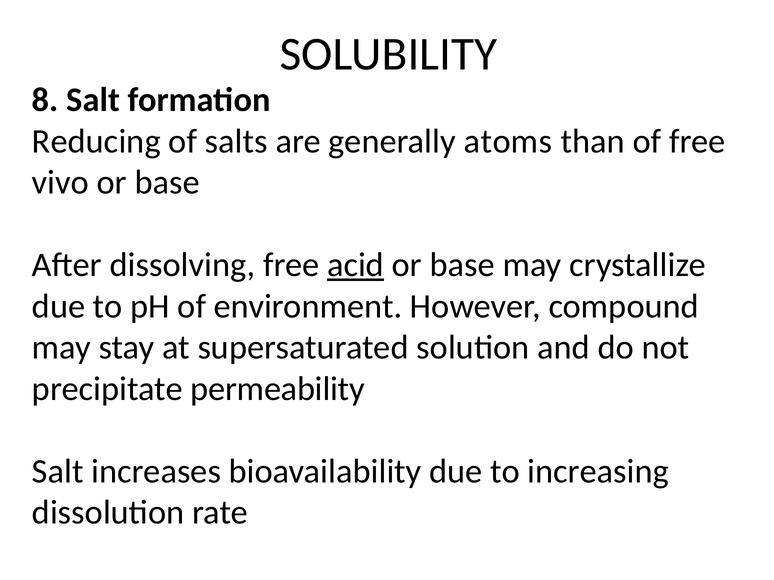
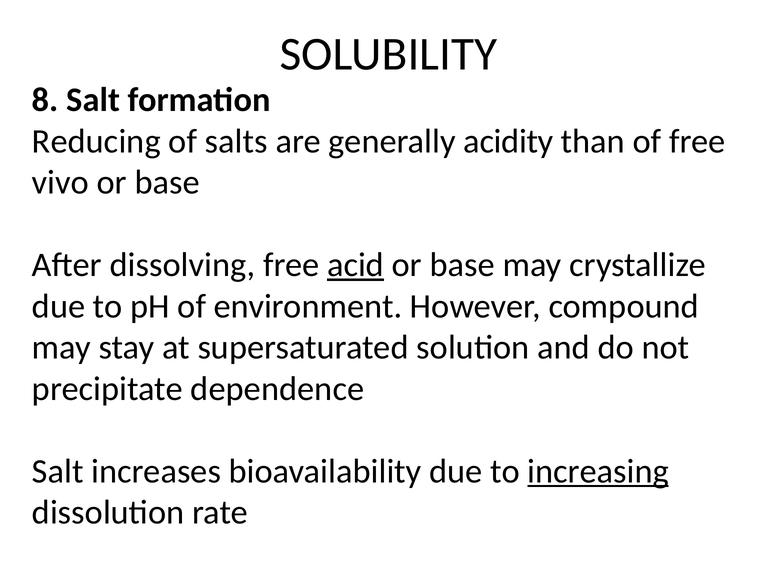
atoms: atoms -> acidity
permeability: permeability -> dependence
increasing underline: none -> present
